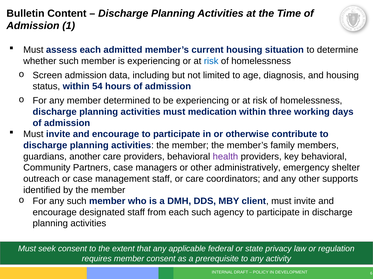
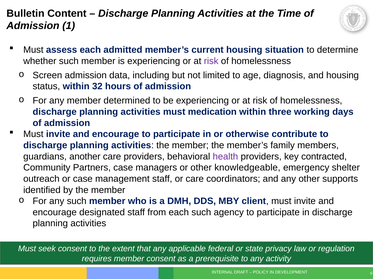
risk at (211, 61) colour: blue -> purple
54: 54 -> 32
key behavioral: behavioral -> contracted
administratively: administratively -> knowledgeable
